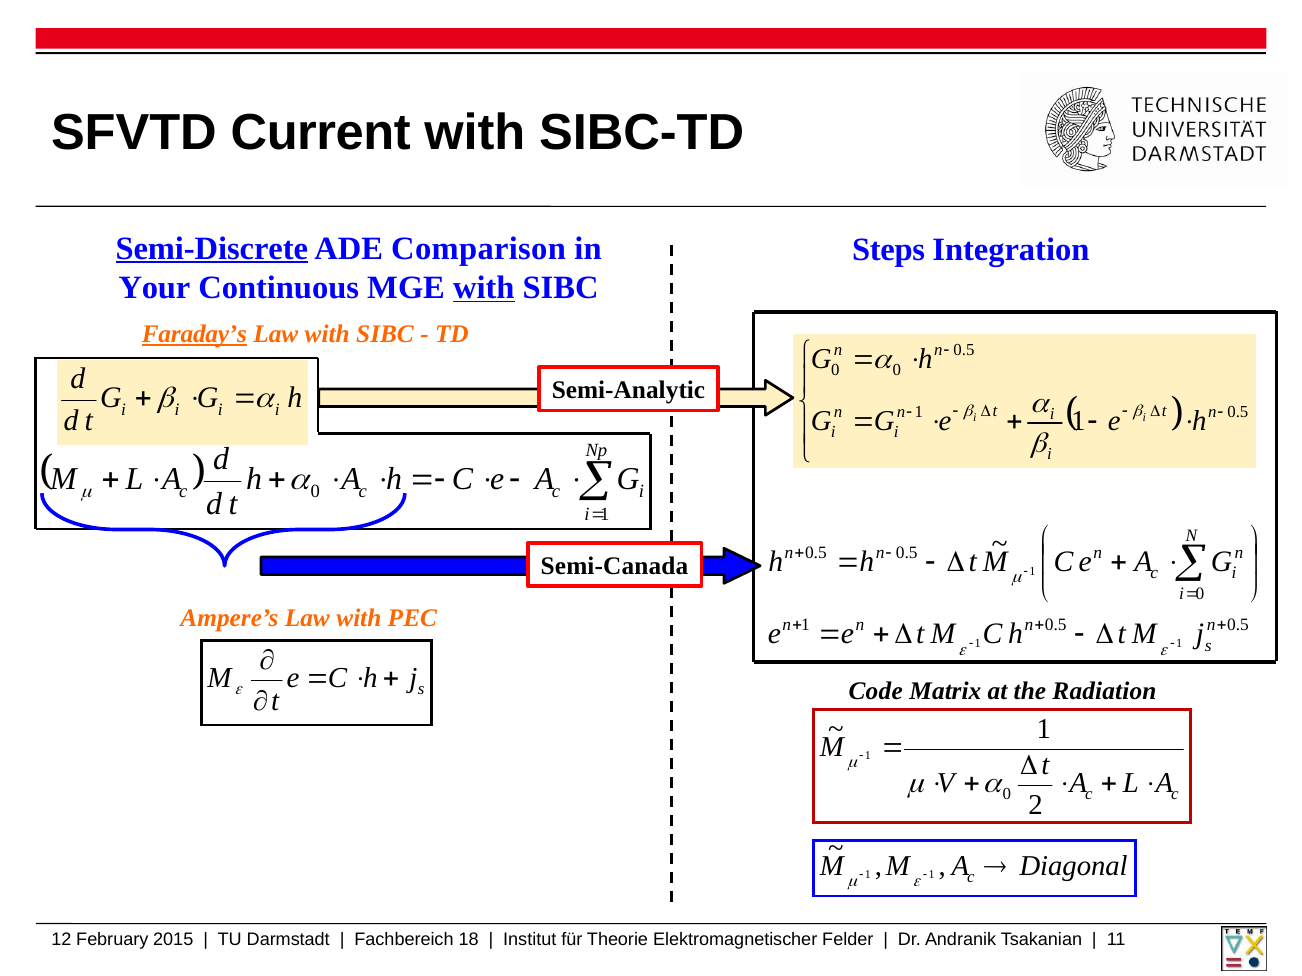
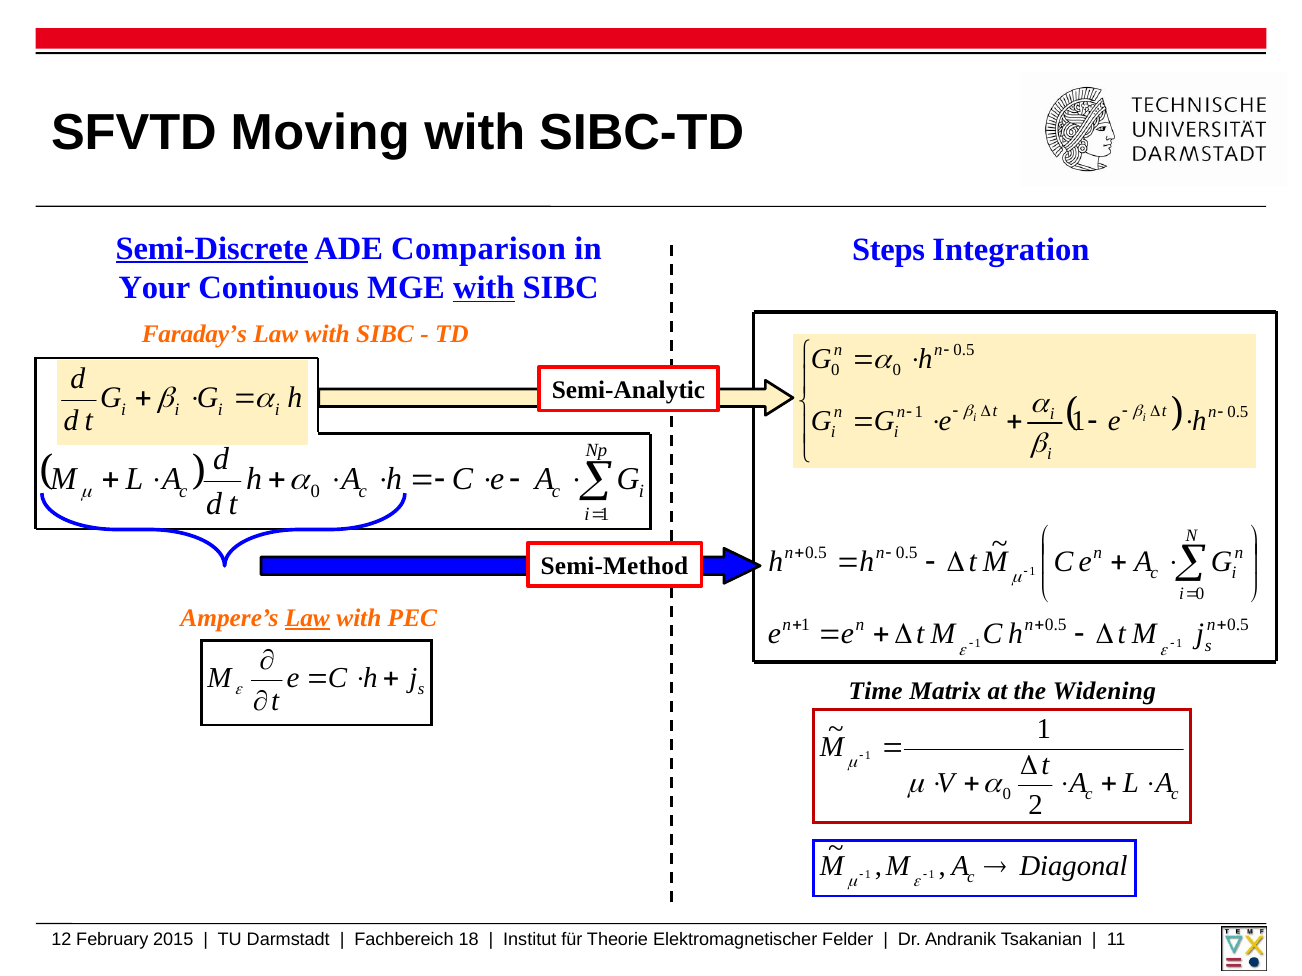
Current: Current -> Moving
Faraday’s underline: present -> none
Semi-Canada: Semi-Canada -> Semi-Method
Law at (307, 619) underline: none -> present
Code: Code -> Time
Radiation: Radiation -> Widening
